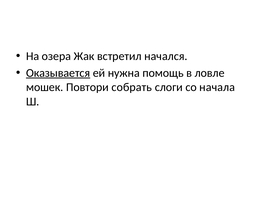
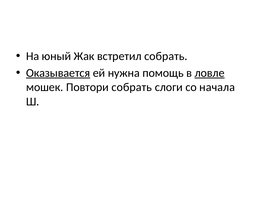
озера: озера -> юный
встретил начался: начался -> собрать
ловле underline: none -> present
